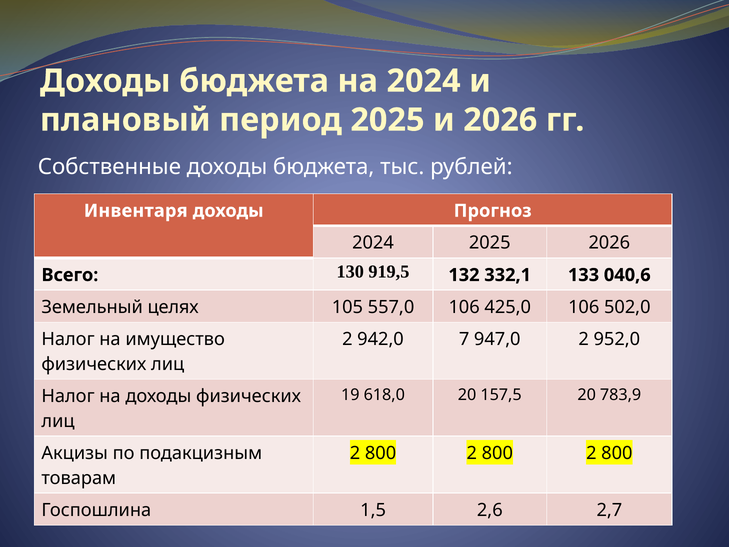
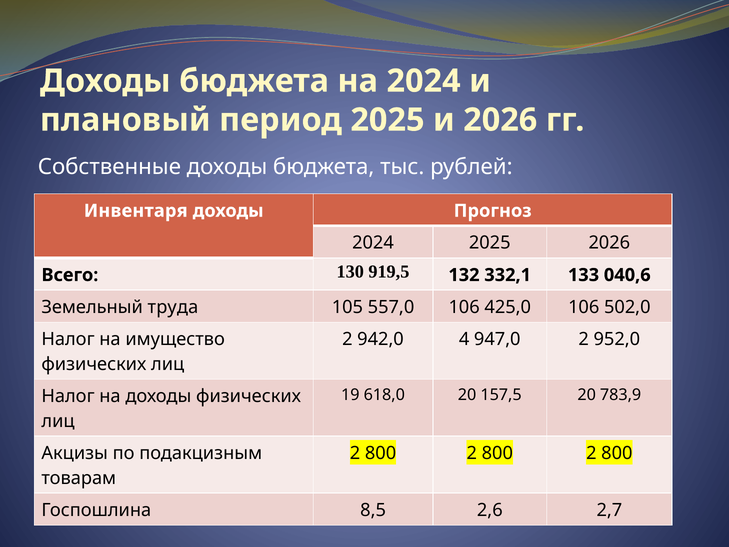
целях: целях -> труда
7: 7 -> 4
1,5: 1,5 -> 8,5
